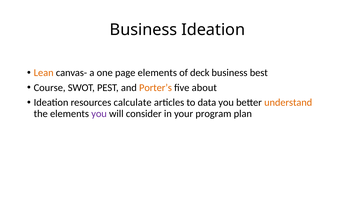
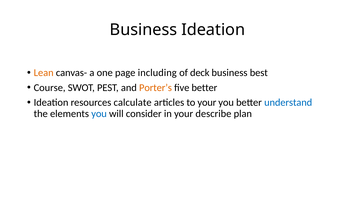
page elements: elements -> including
five about: about -> better
to data: data -> your
understand colour: orange -> blue
you at (99, 114) colour: purple -> blue
program: program -> describe
